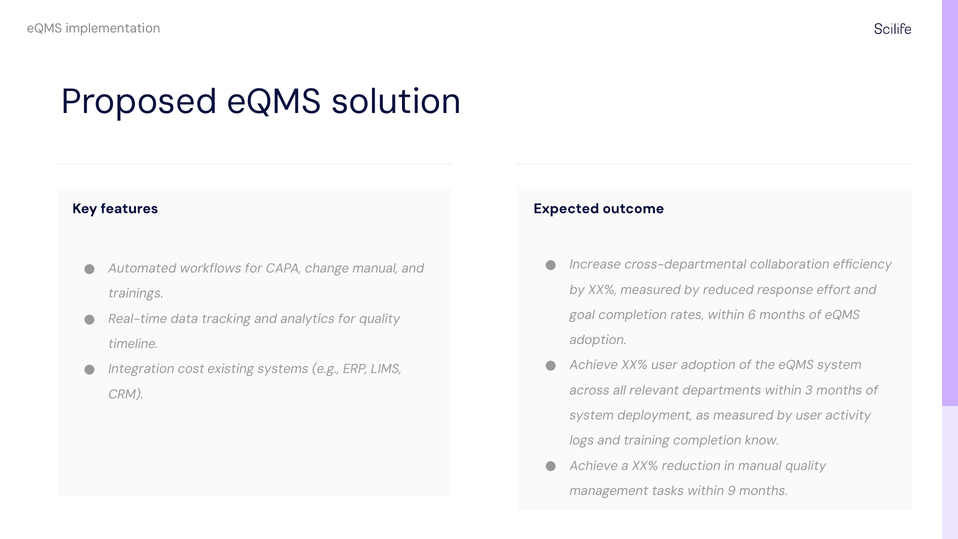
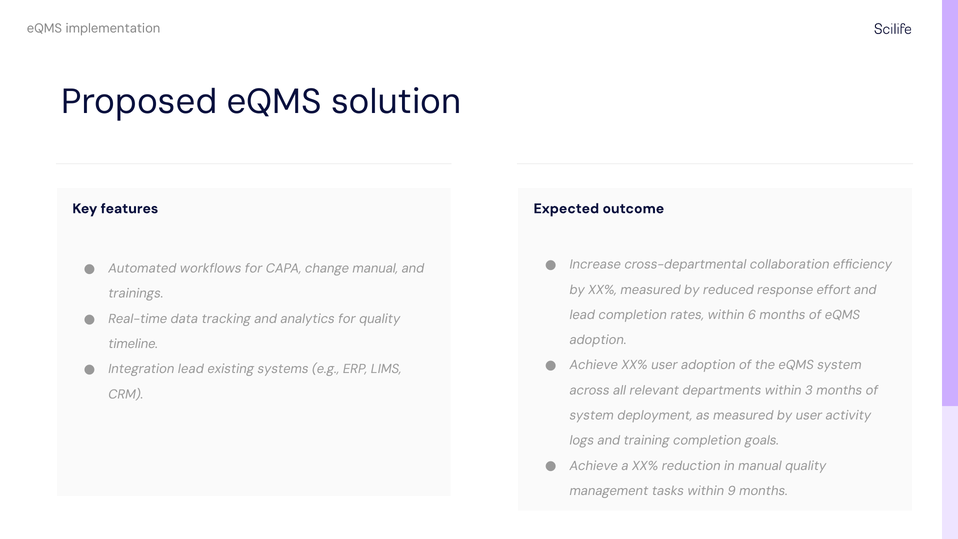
goal at (582, 315): goal -> lead
Integration cost: cost -> lead
know: know -> goals
